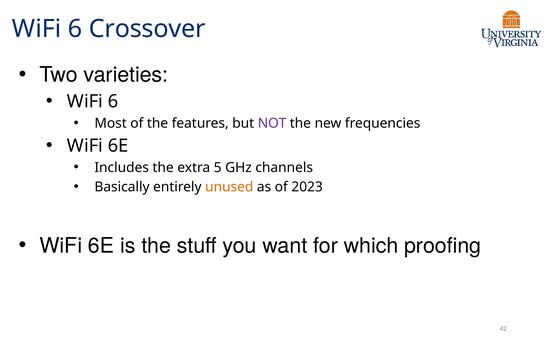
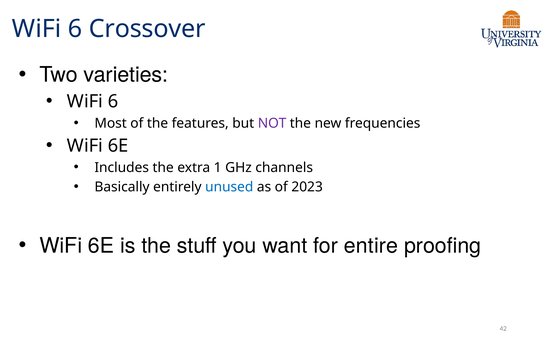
5: 5 -> 1
unused colour: orange -> blue
which: which -> entire
